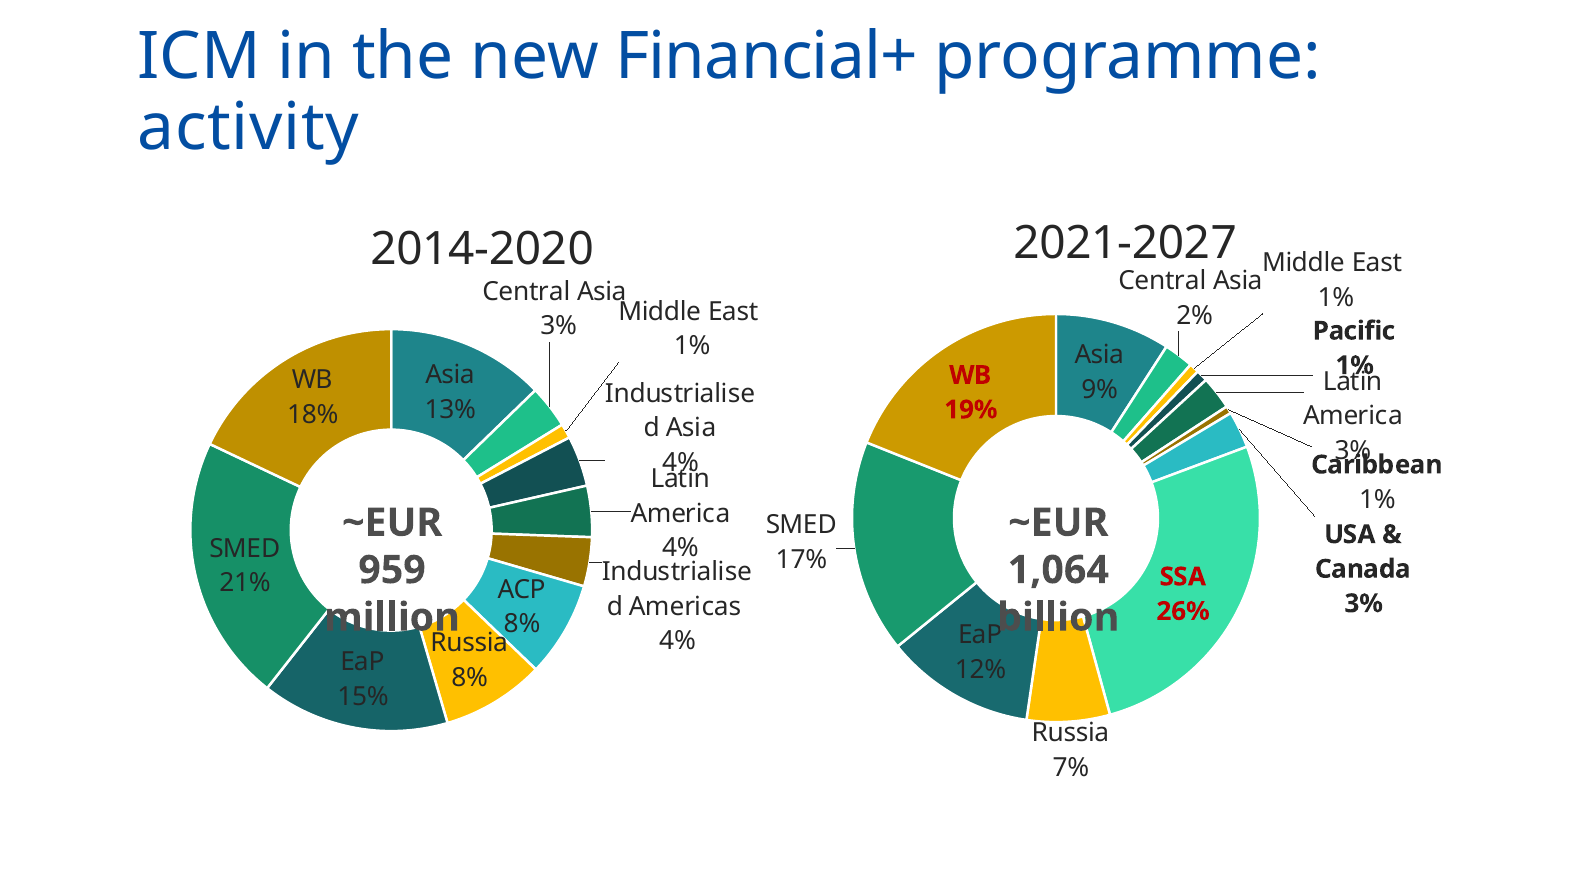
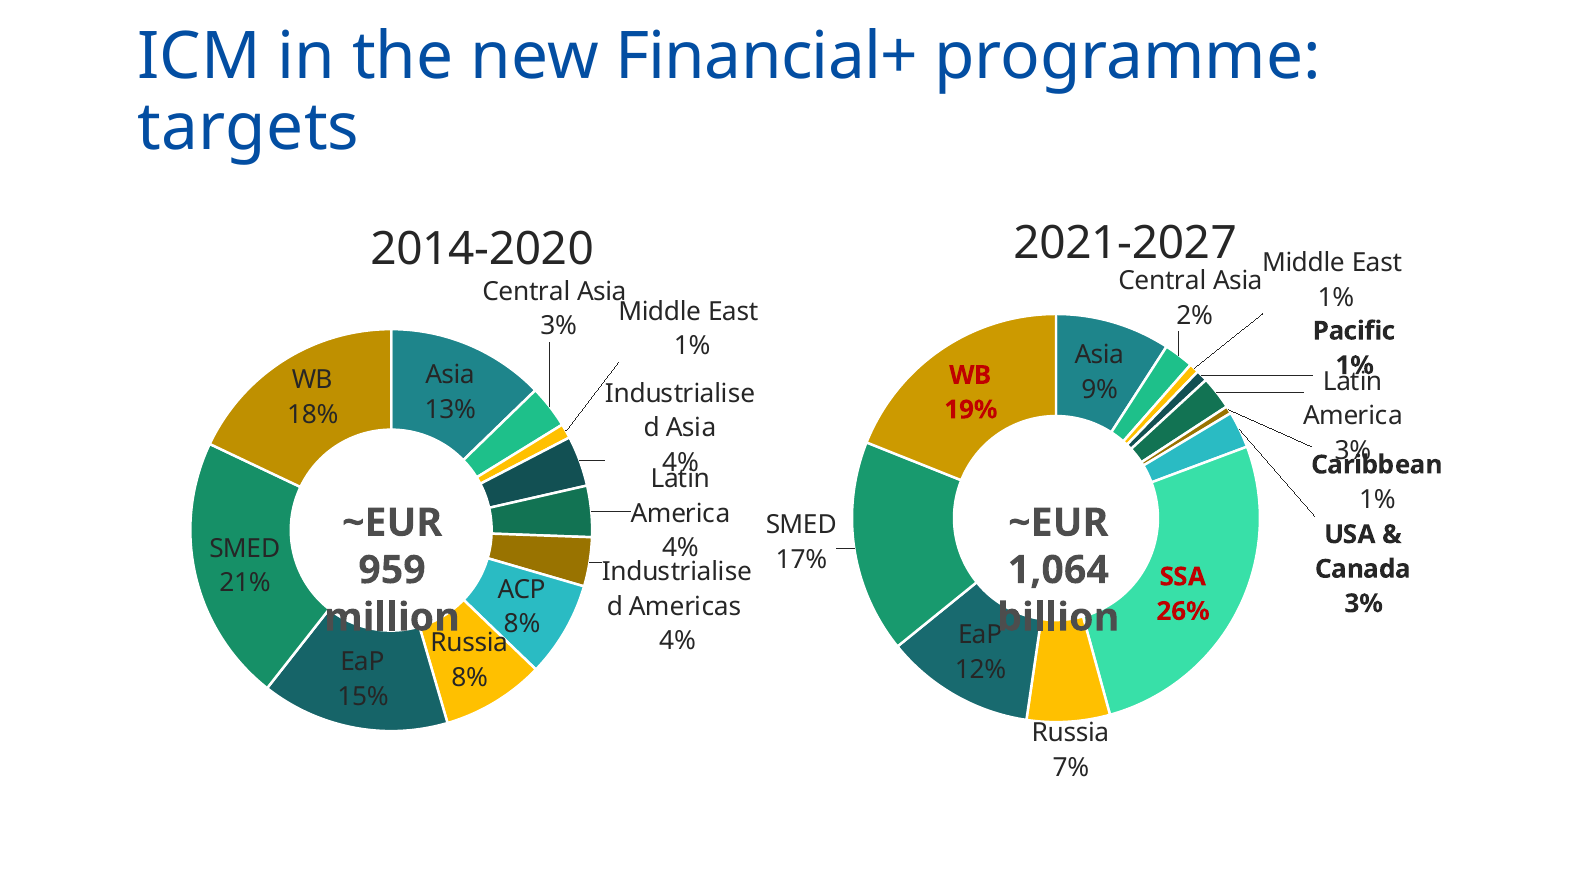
activity: activity -> targets
